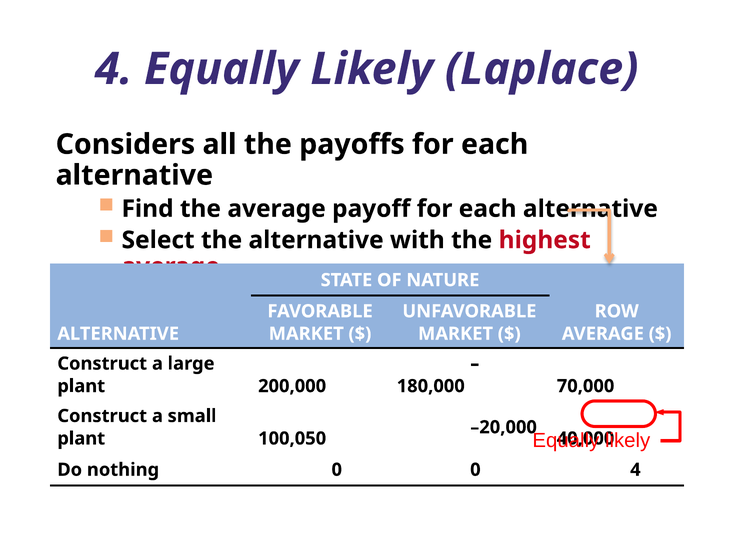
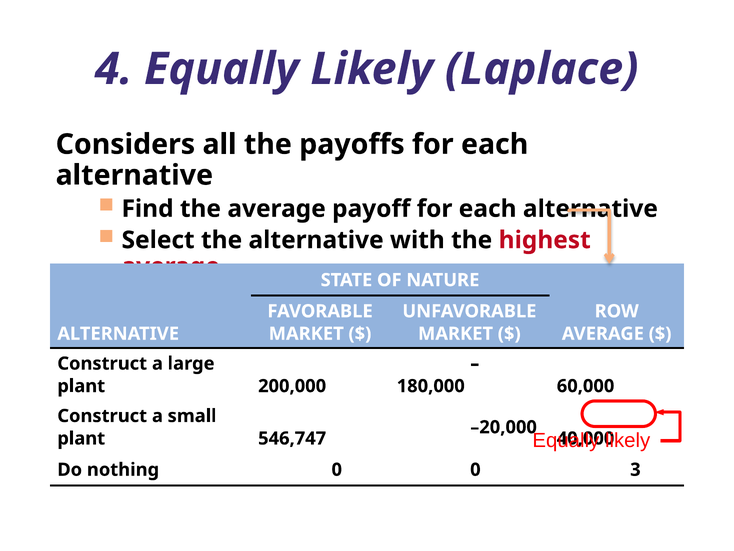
70,000: 70,000 -> 60,000
100,050: 100,050 -> 546,747
0 4: 4 -> 3
